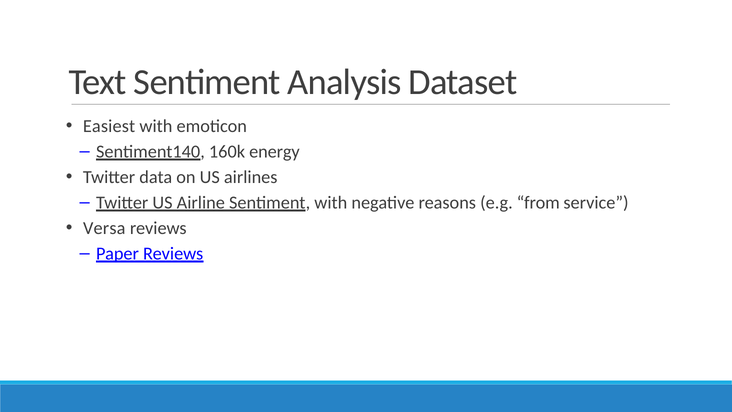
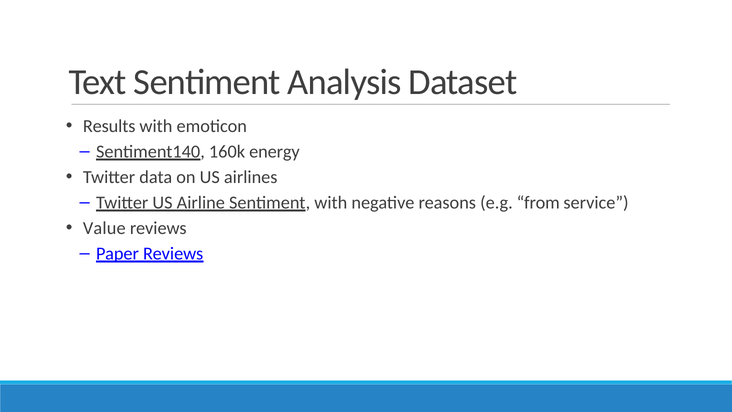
Easiest: Easiest -> Results
Versa: Versa -> Value
